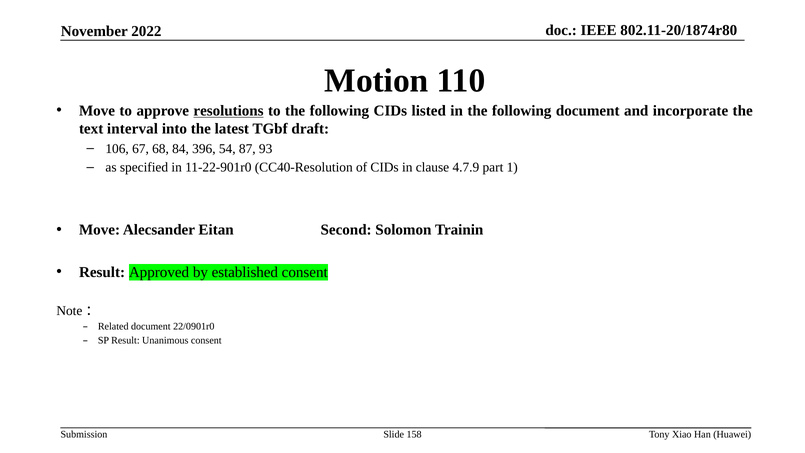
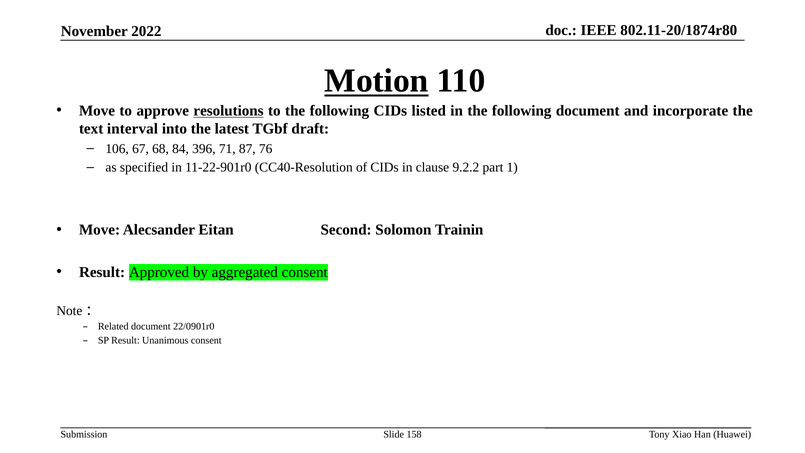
Motion underline: none -> present
54: 54 -> 71
93: 93 -> 76
4.7.9: 4.7.9 -> 9.2.2
established: established -> aggregated
